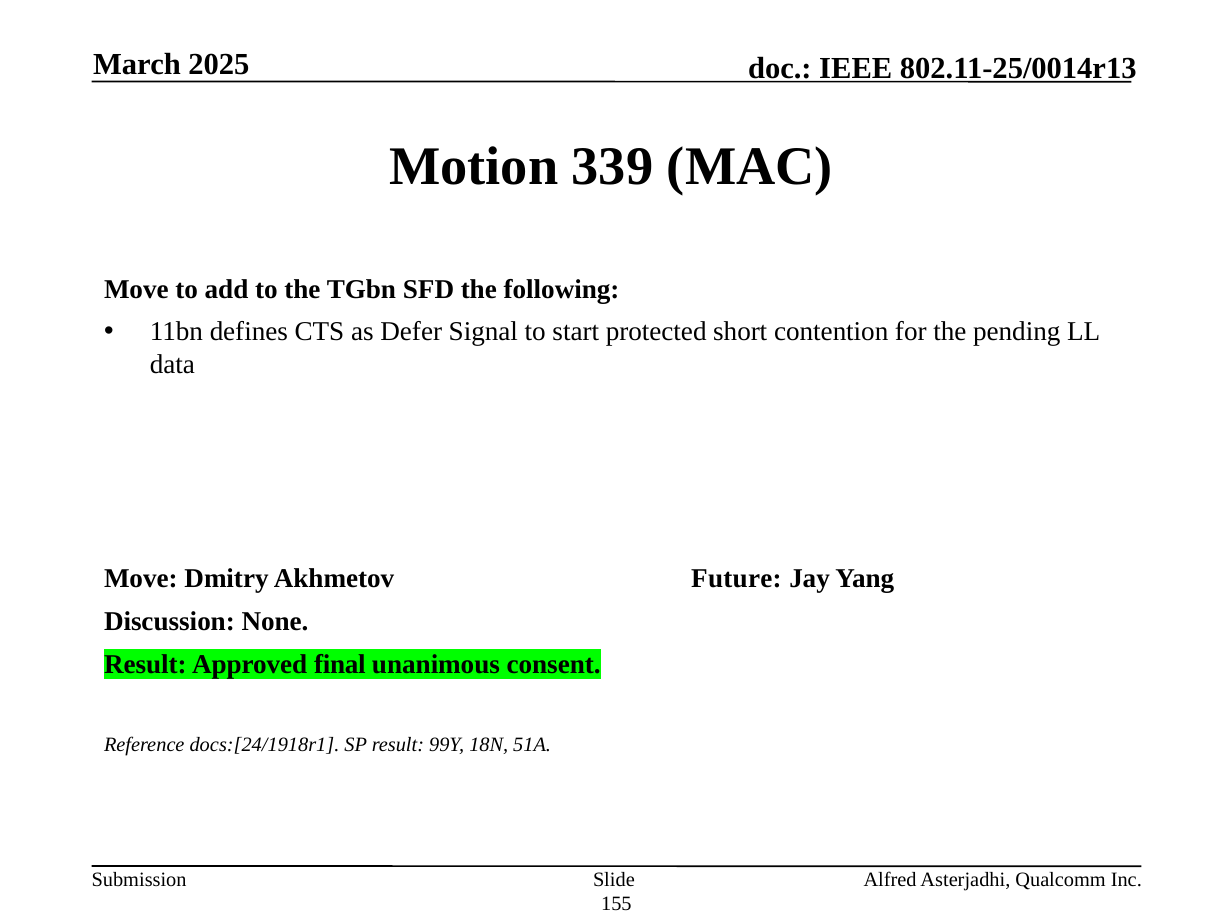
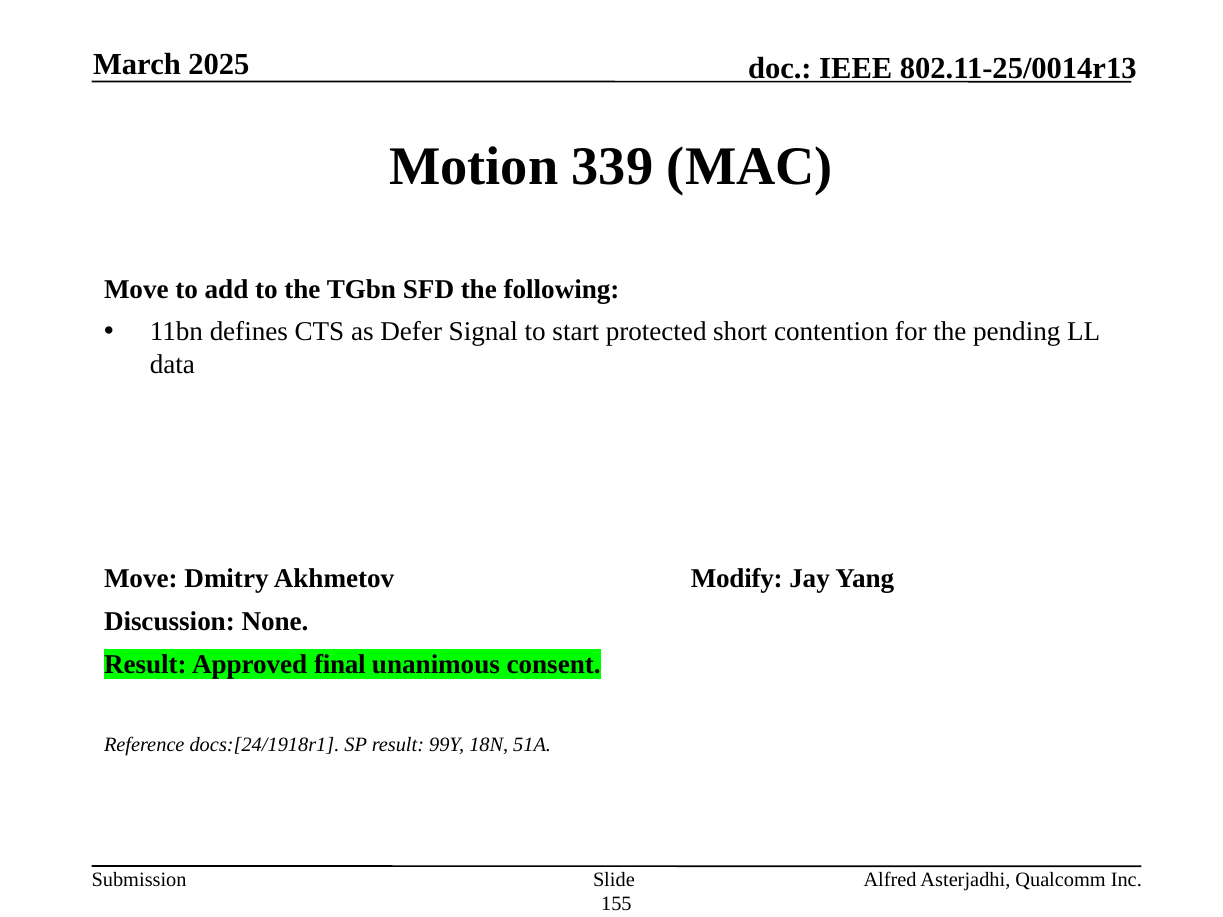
Future: Future -> Modify
